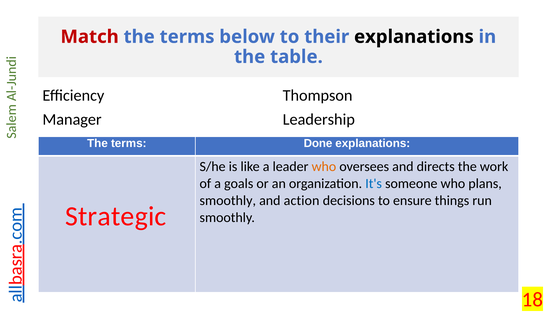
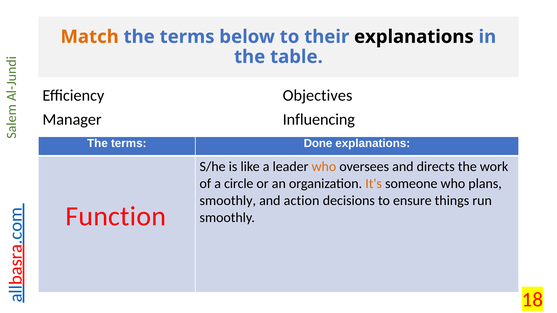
Match colour: red -> orange
Thompson: Thompson -> Objectives
Leadership: Leadership -> Influencing
goals: goals -> circle
It's colour: blue -> orange
Strategic: Strategic -> Function
